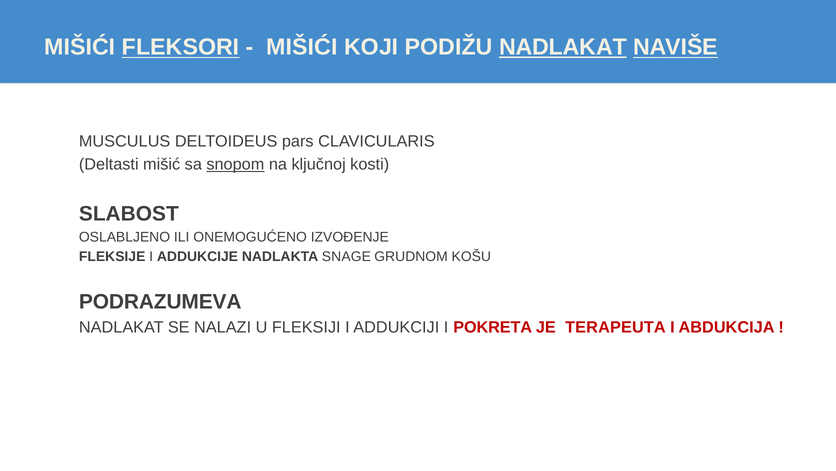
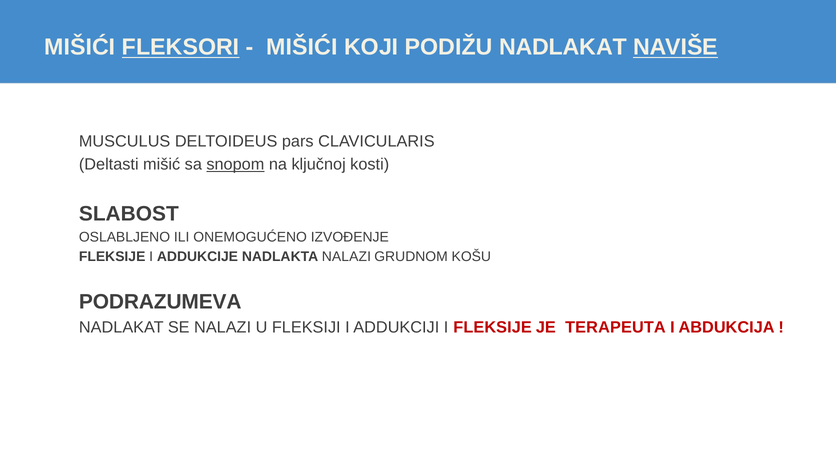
NADLAKAT at (563, 47) underline: present -> none
NADLAKTA SNAGE: SNAGE -> NALAZI
I POKRETA: POKRETA -> FLEKSIJE
